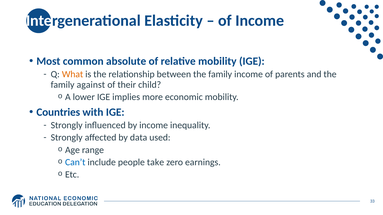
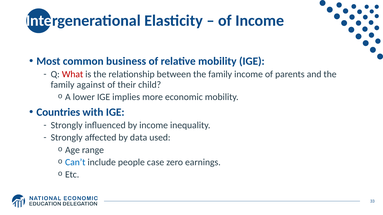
absolute: absolute -> business
What colour: orange -> red
take: take -> case
